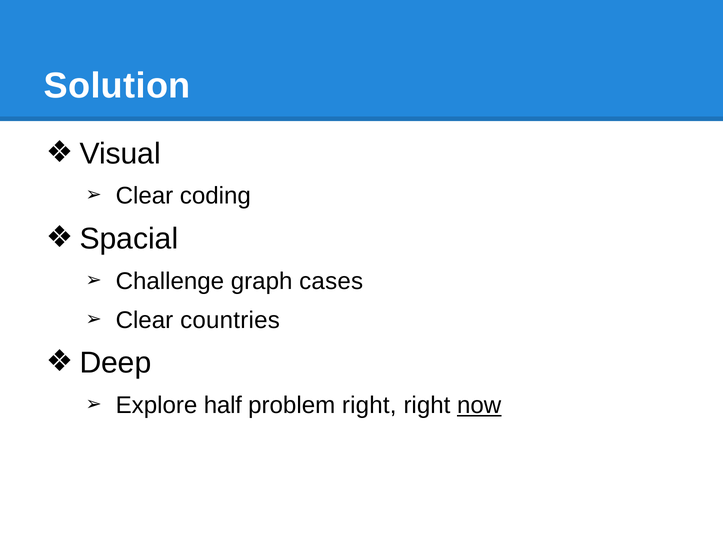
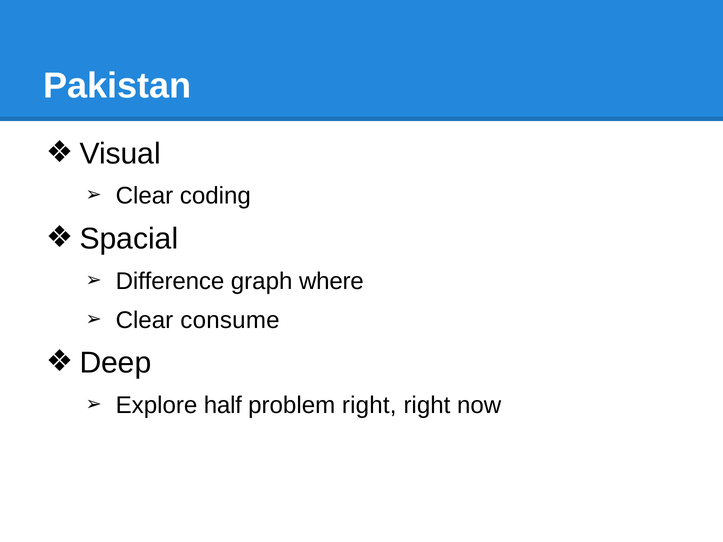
Solution: Solution -> Pakistan
Challenge: Challenge -> Difference
cases: cases -> where
countries: countries -> consume
now underline: present -> none
